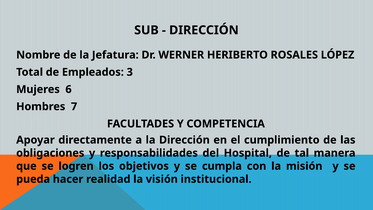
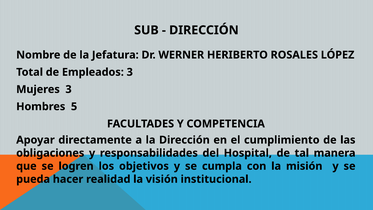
Mujeres 6: 6 -> 3
7: 7 -> 5
